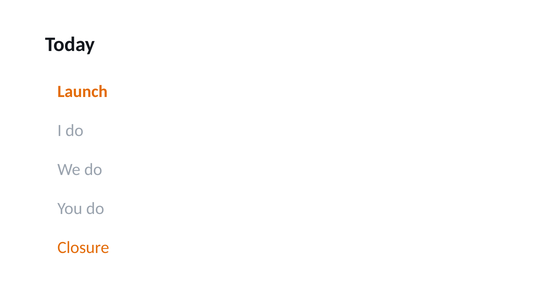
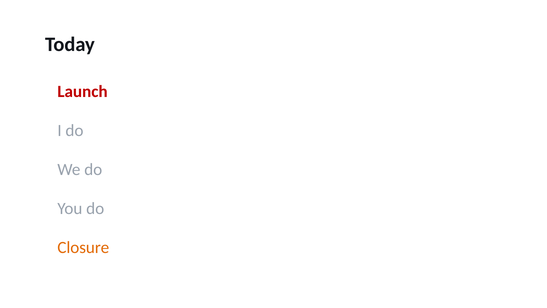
Launch colour: orange -> red
